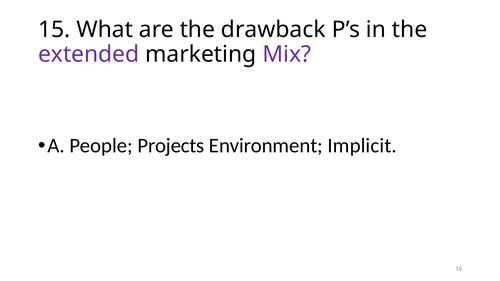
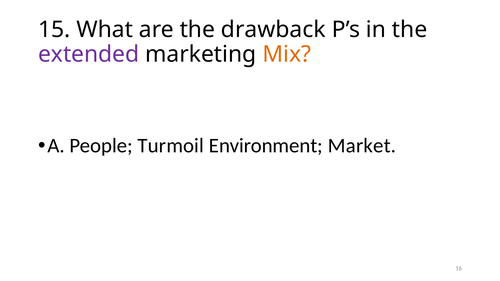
Mix colour: purple -> orange
Projects: Projects -> Turmoil
Implicit: Implicit -> Market
